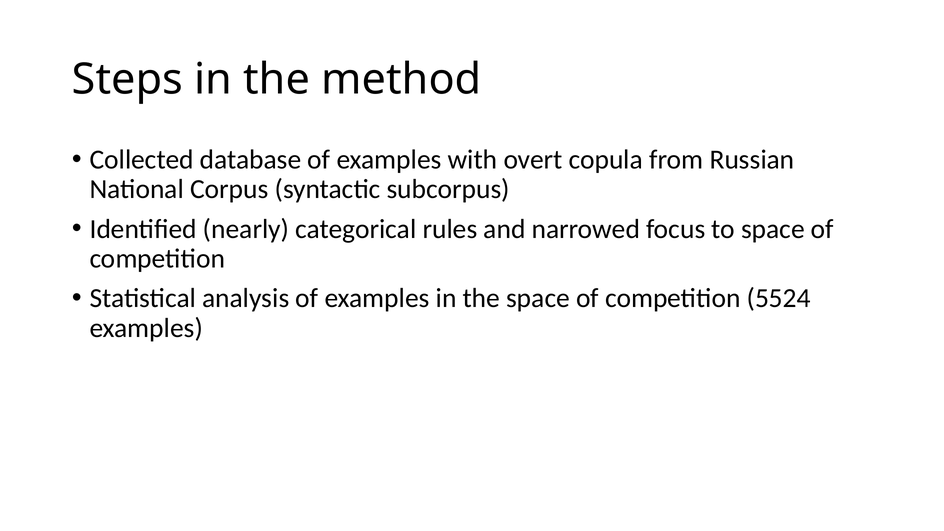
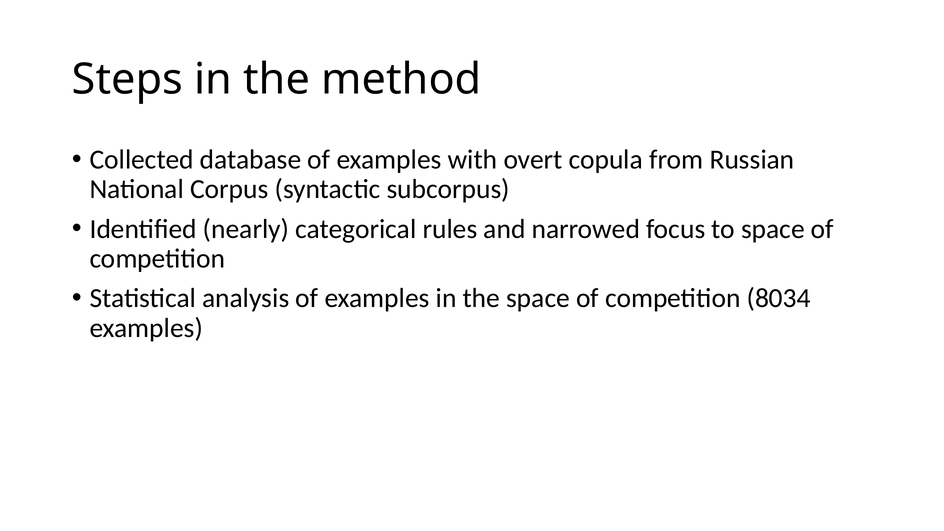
5524: 5524 -> 8034
